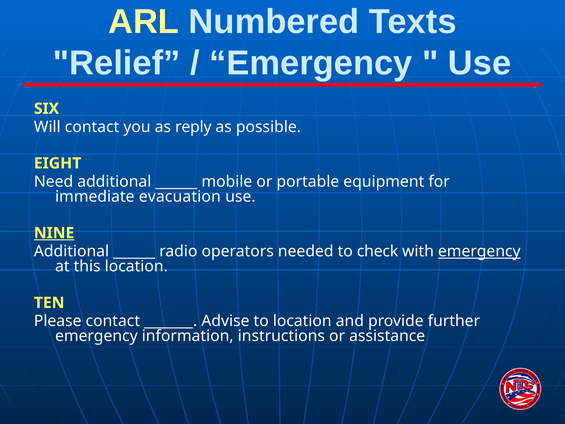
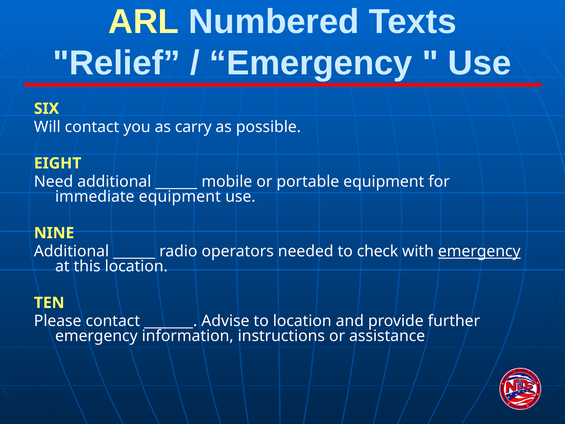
reply: reply -> carry
immediate evacuation: evacuation -> equipment
NINE underline: present -> none
